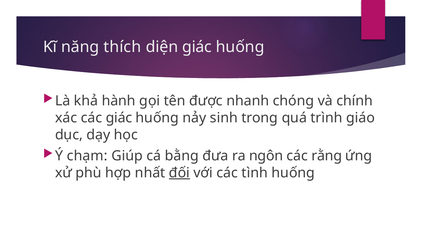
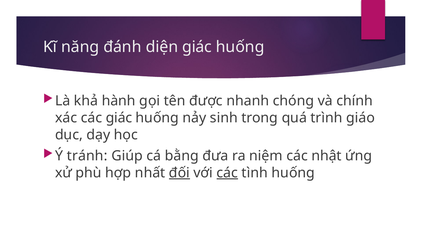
thích: thích -> đánh
chạm: chạm -> tránh
ngôn: ngôn -> niệm
rằng: rằng -> nhật
các at (227, 173) underline: none -> present
